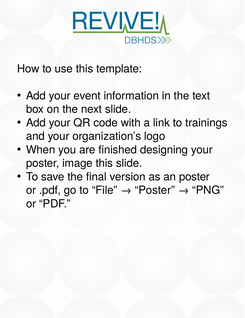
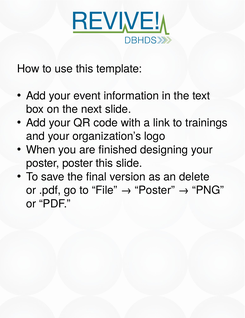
poster image: image -> poster
an poster: poster -> delete
